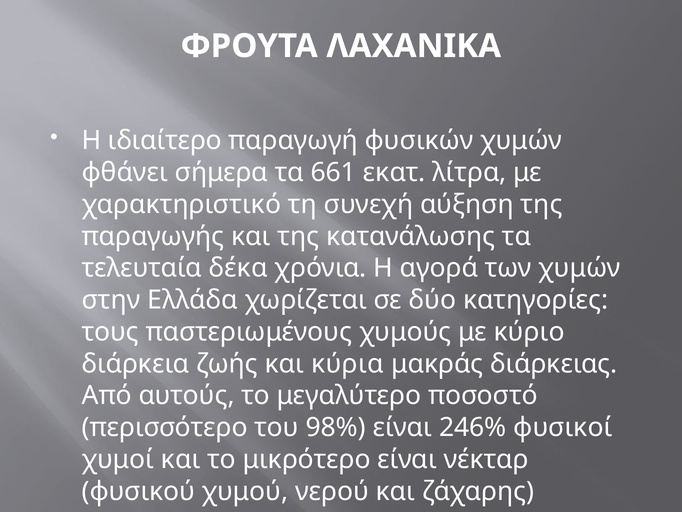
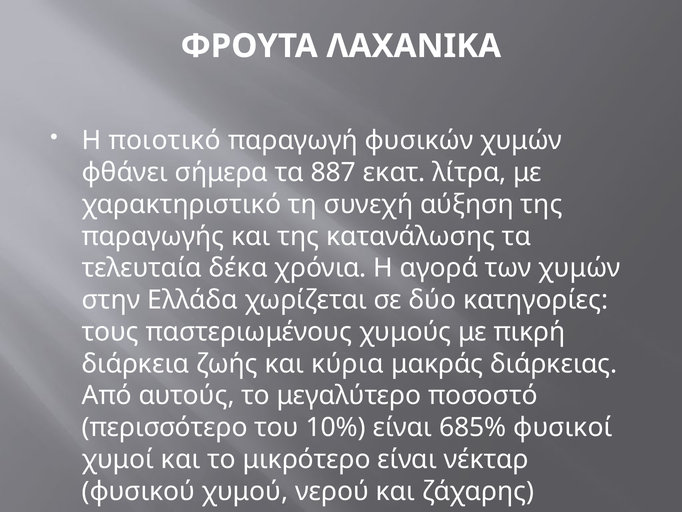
ιδιαίτερο: ιδιαίτερο -> ποιοτικό
661: 661 -> 887
κύριο: κύριο -> πικρή
98%: 98% -> 10%
246%: 246% -> 685%
